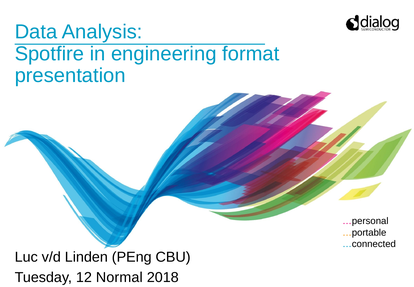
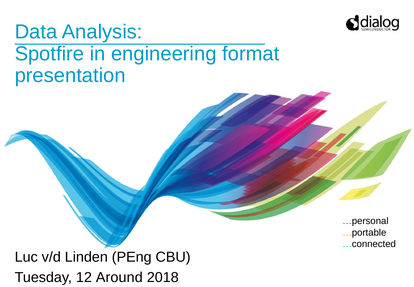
Normal: Normal -> Around
